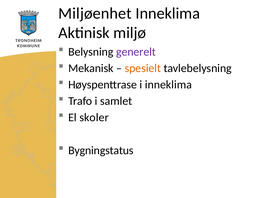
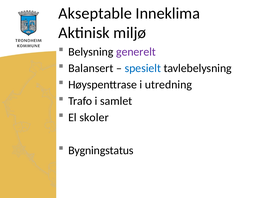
Miljøenhet: Miljøenhet -> Akseptable
Mekanisk: Mekanisk -> Balansert
spesielt colour: orange -> blue
i inneklima: inneklima -> utredning
